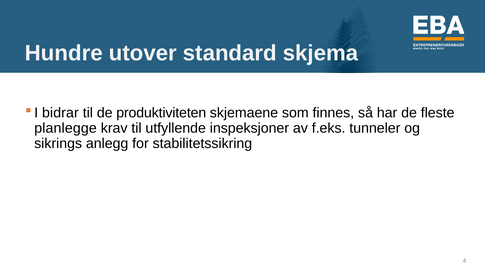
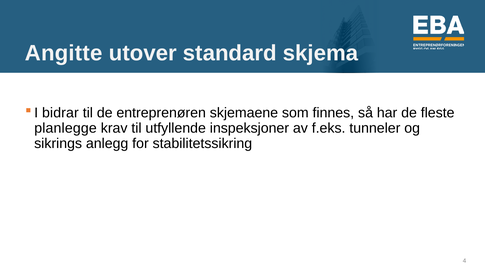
Hundre: Hundre -> Angitte
produktiviteten: produktiviteten -> entreprenøren
